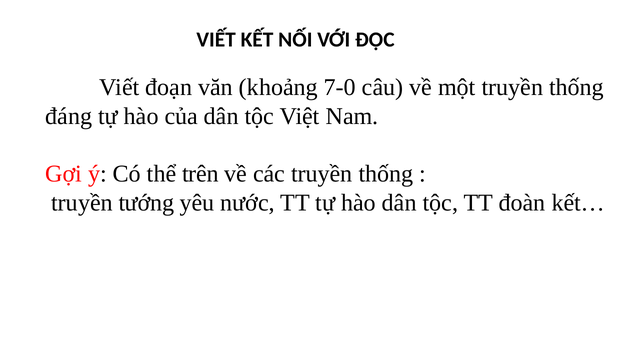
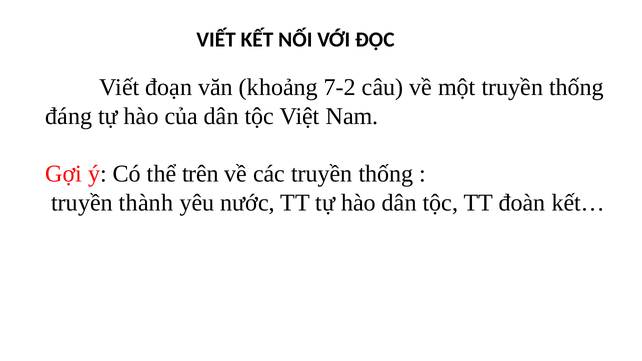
7-0: 7-0 -> 7-2
tướng: tướng -> thành
